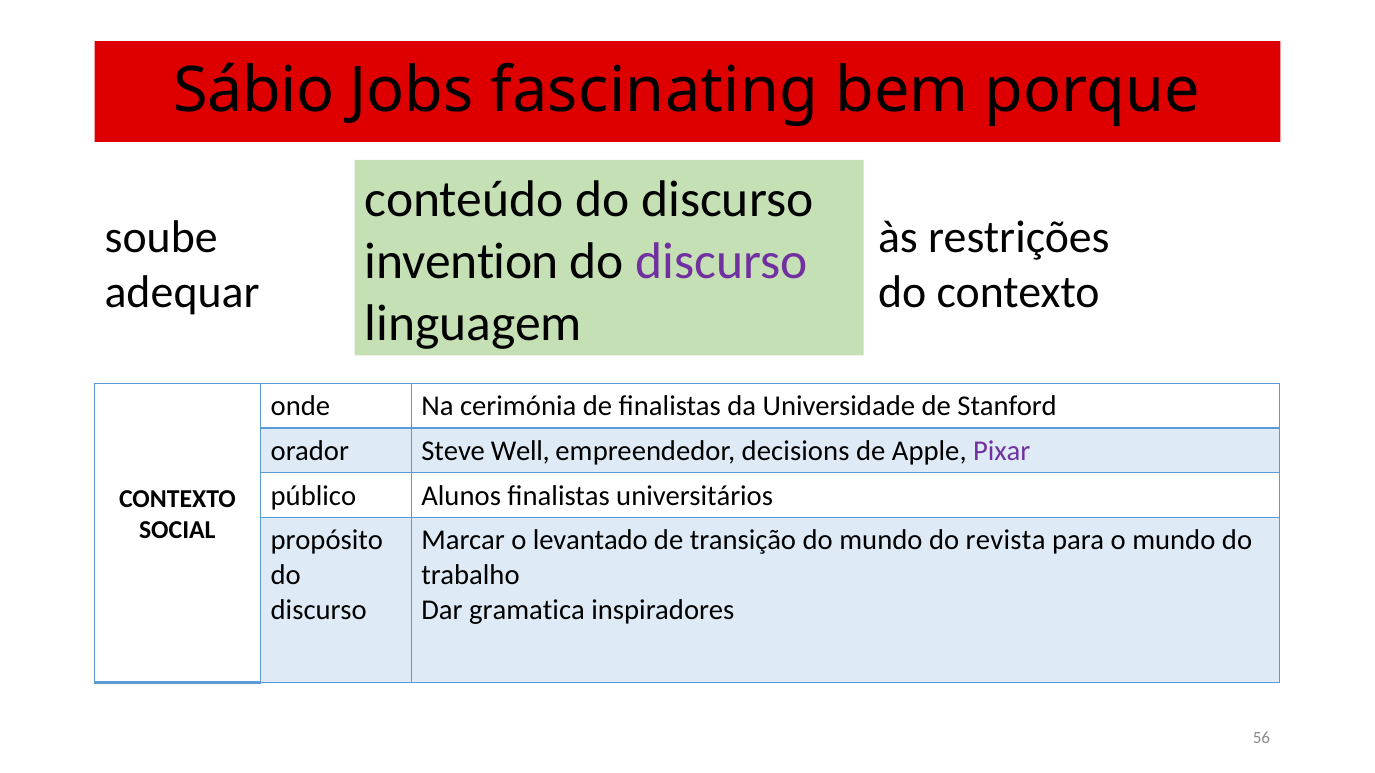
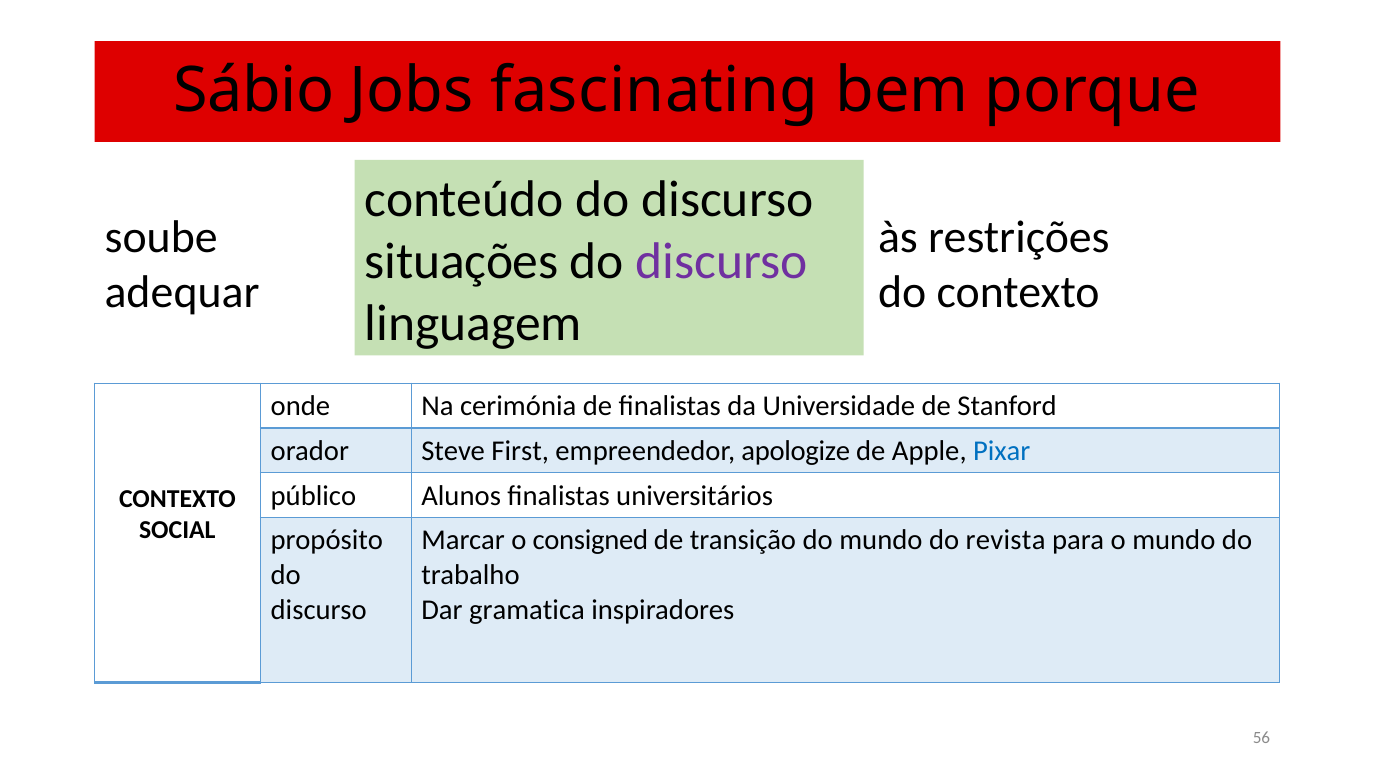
invention: invention -> situações
Well: Well -> First
decisions: decisions -> apologize
Pixar colour: purple -> blue
levantado: levantado -> consigned
